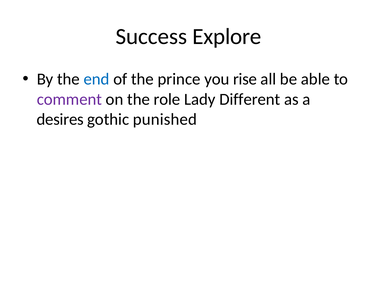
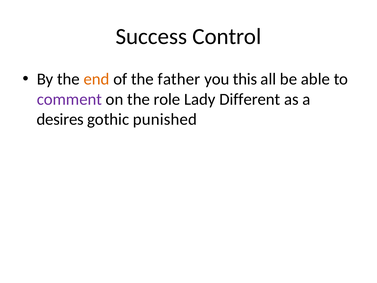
Explore: Explore -> Control
end colour: blue -> orange
prince: prince -> father
rise: rise -> this
